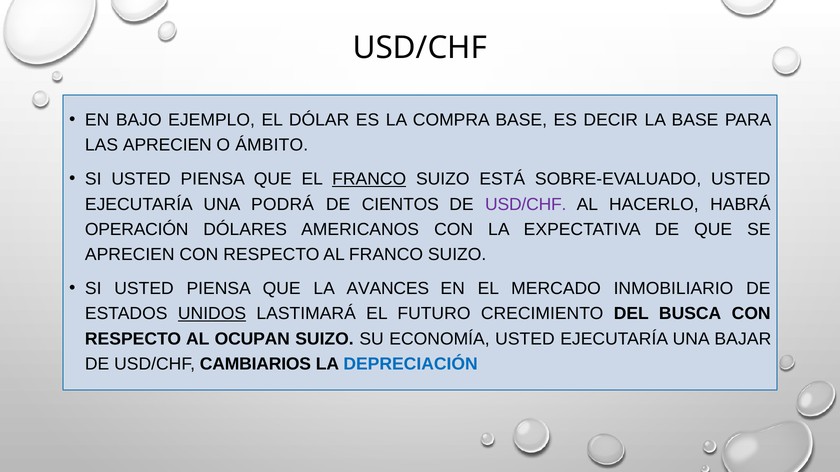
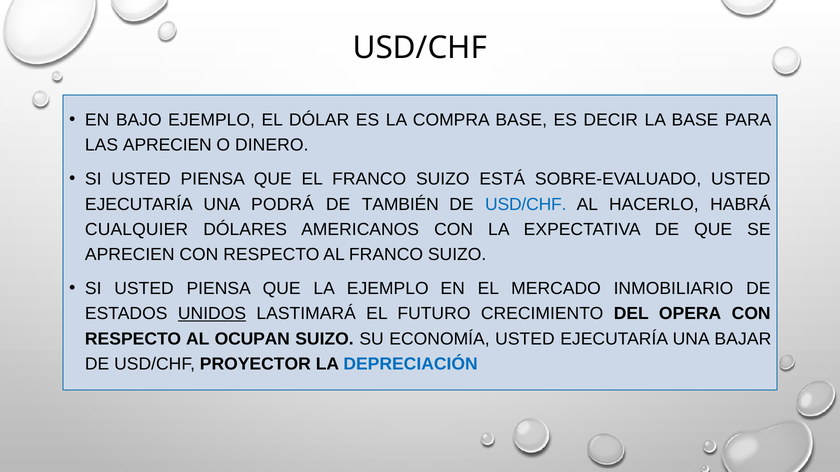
ÁMBITO: ÁMBITO -> DINERO
FRANCO at (369, 179) underline: present -> none
CIENTOS: CIENTOS -> TAMBIÉN
USD/CHF at (526, 204) colour: purple -> blue
OPERACIÓN: OPERACIÓN -> CUALQUIER
LA AVANCES: AVANCES -> EJEMPLO
BUSCA: BUSCA -> OPERA
CAMBIARIOS: CAMBIARIOS -> PROYECTOR
